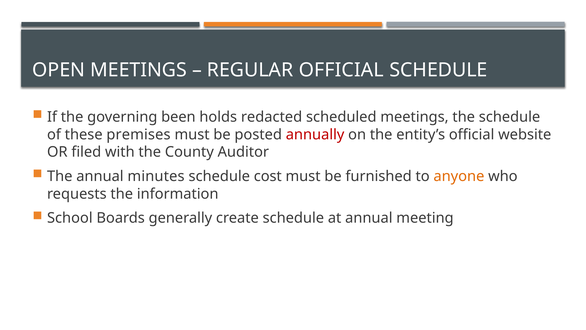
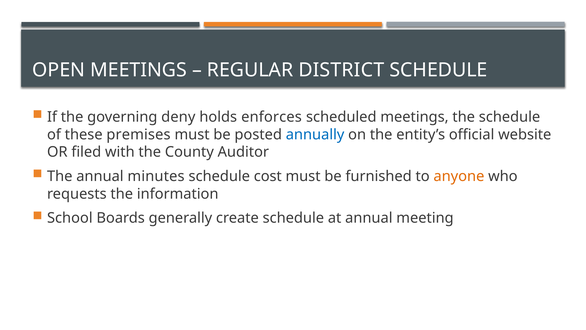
REGULAR OFFICIAL: OFFICIAL -> DISTRICT
been: been -> deny
redacted: redacted -> enforces
annually colour: red -> blue
